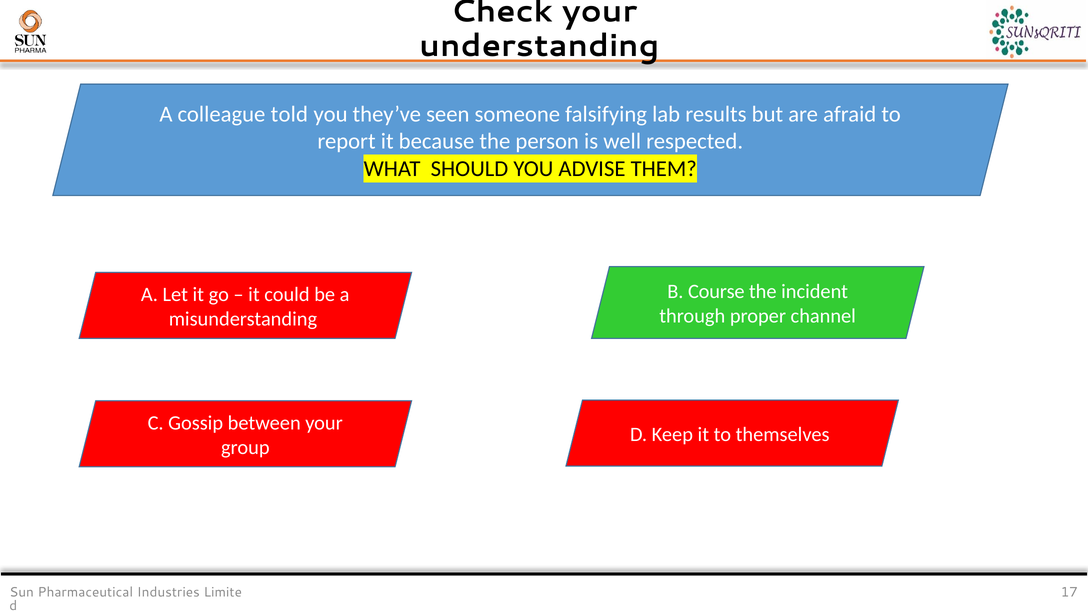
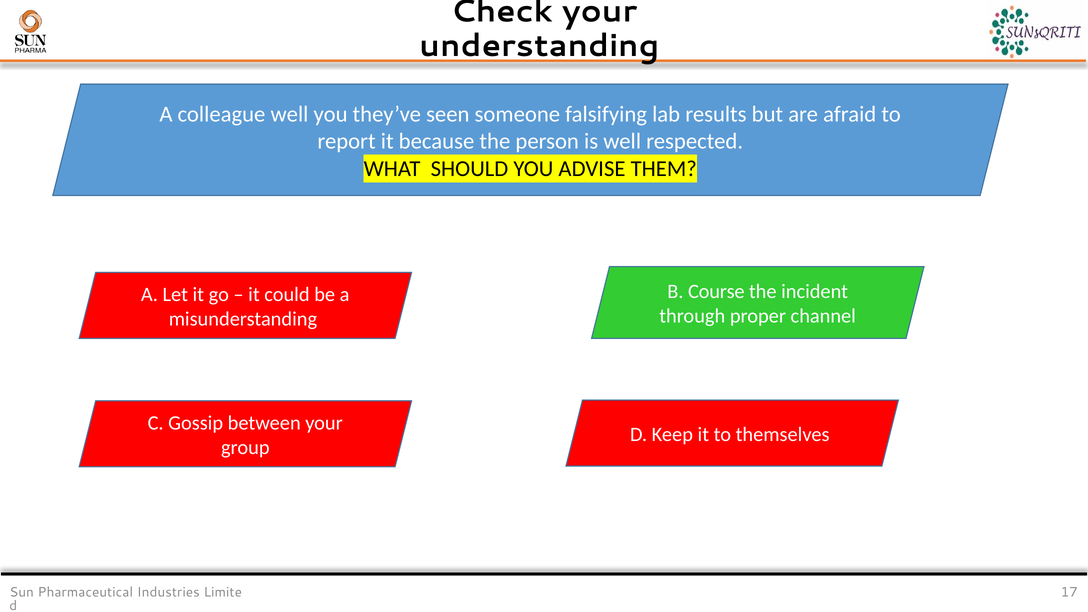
colleague told: told -> well
